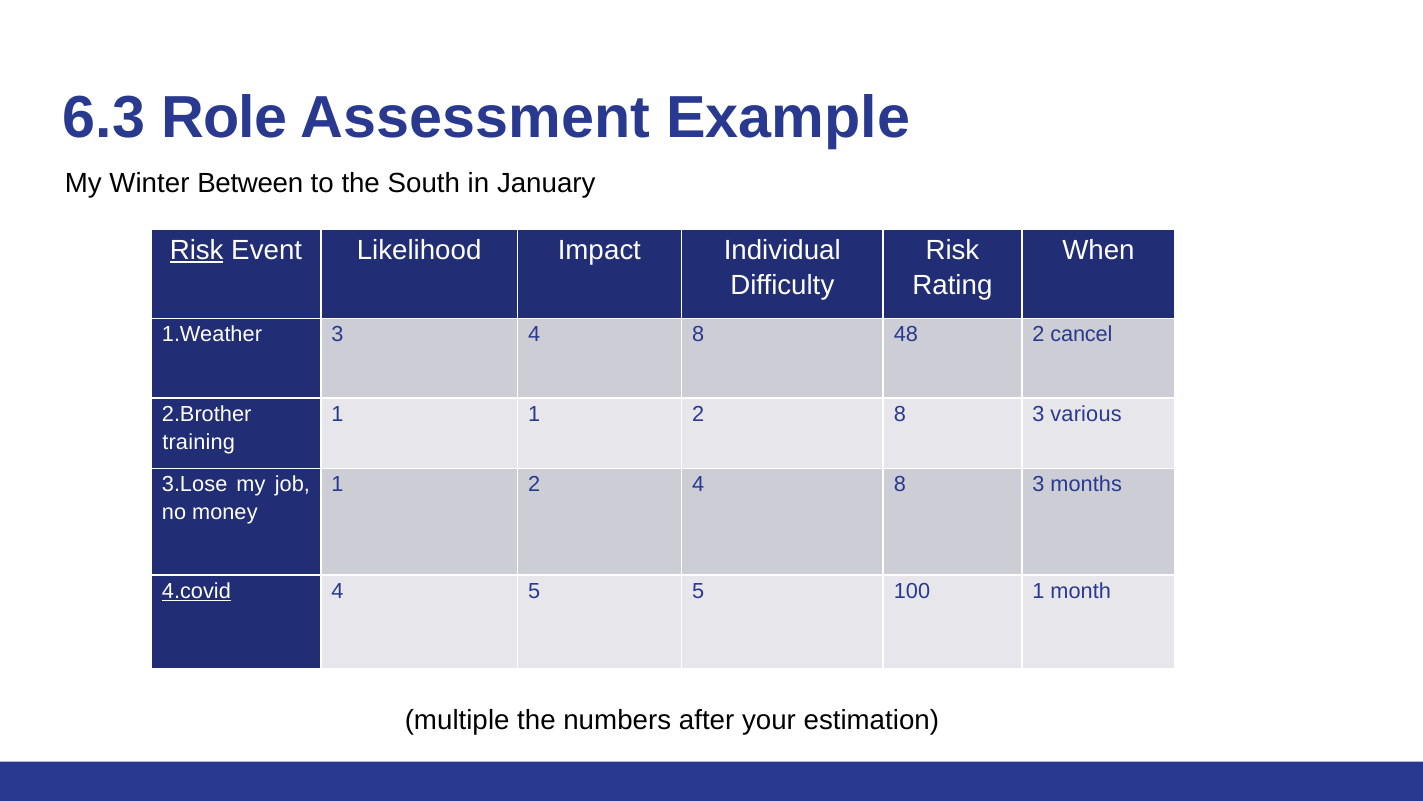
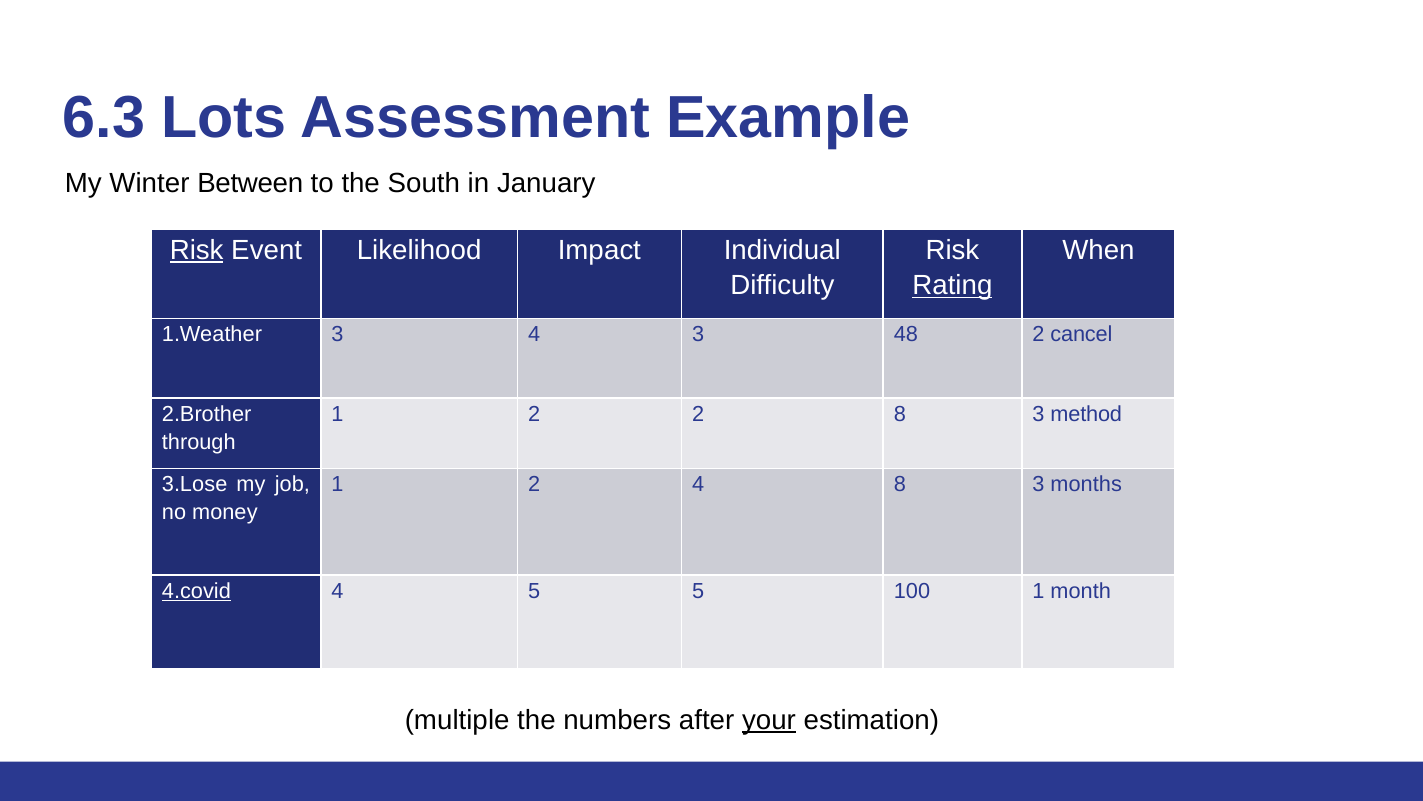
Role: Role -> Lots
Rating underline: none -> present
3 4 8: 8 -> 3
1 at (534, 414): 1 -> 2
various: various -> method
training: training -> through
your underline: none -> present
